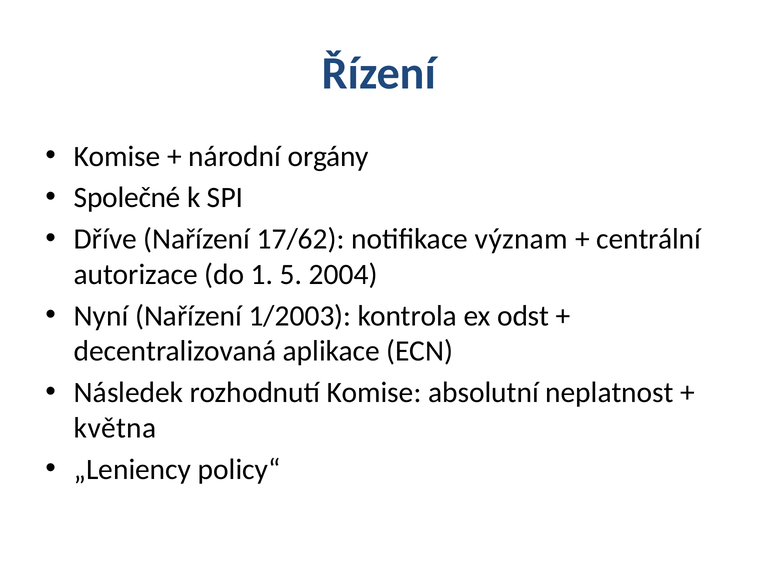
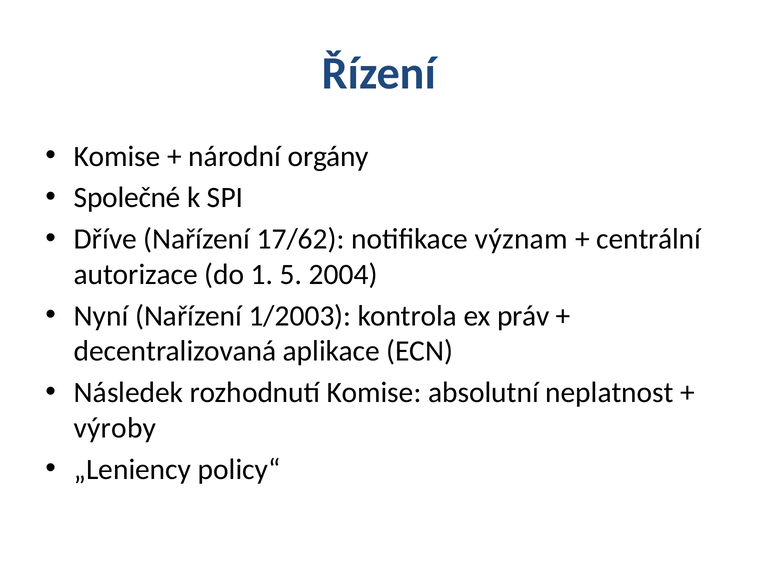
odst: odst -> práv
května: května -> výroby
